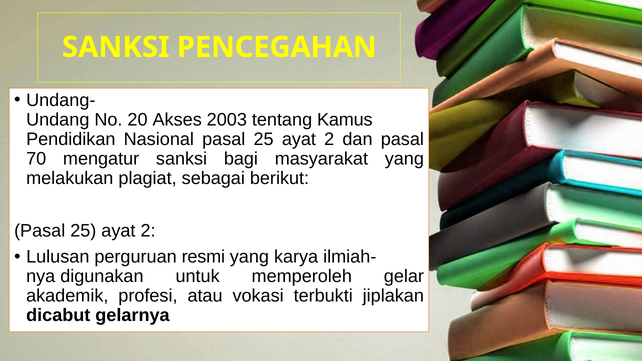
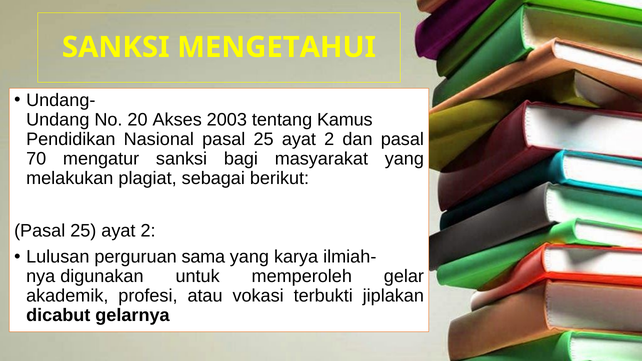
PENCEGAHAN: PENCEGAHAN -> MENGETAHUI
resmi: resmi -> sama
